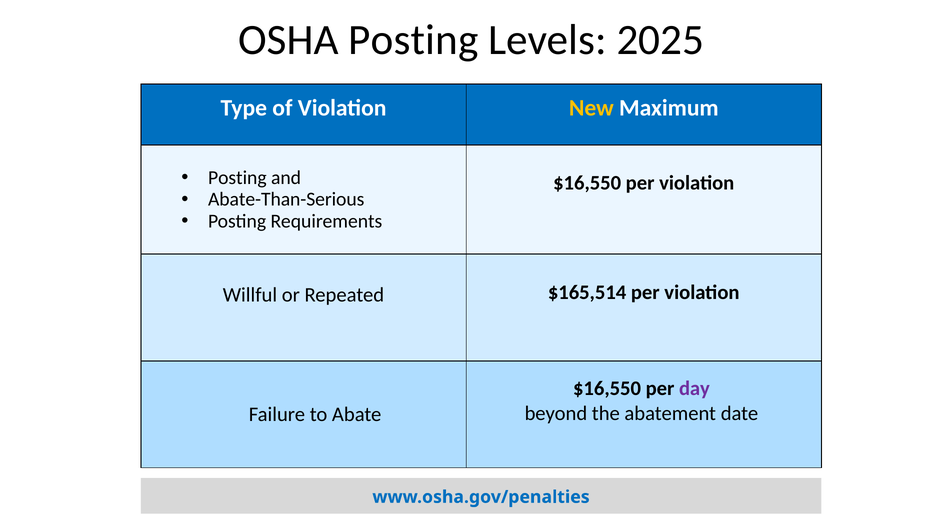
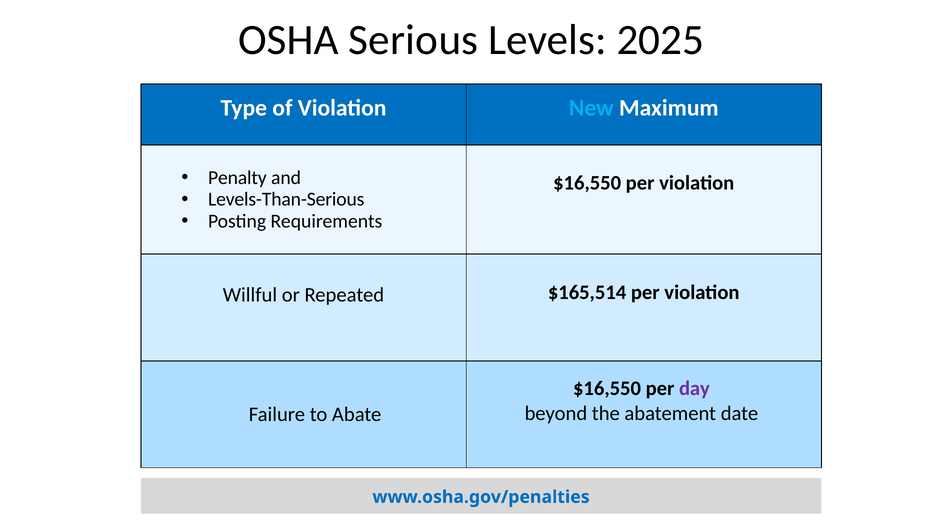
OSHA Posting: Posting -> Serious
New colour: yellow -> light blue
Posting at (237, 178): Posting -> Penalty
Abate-Than-Serious: Abate-Than-Serious -> Levels-Than-Serious
